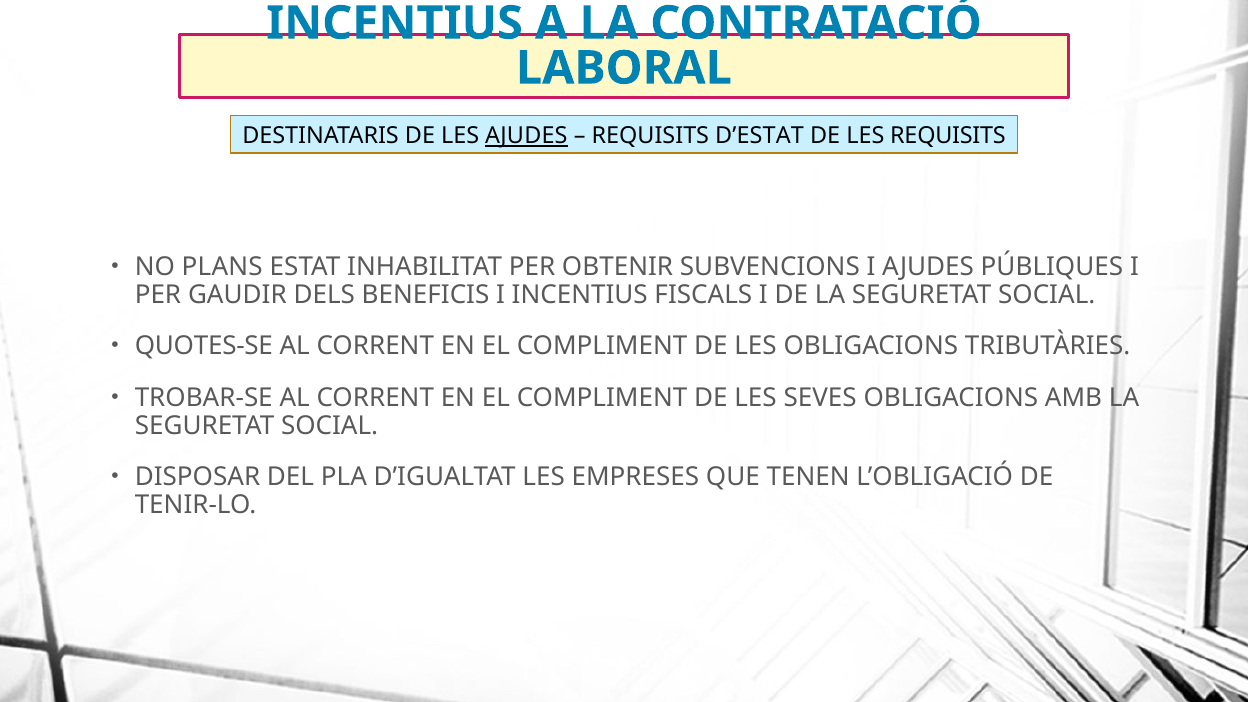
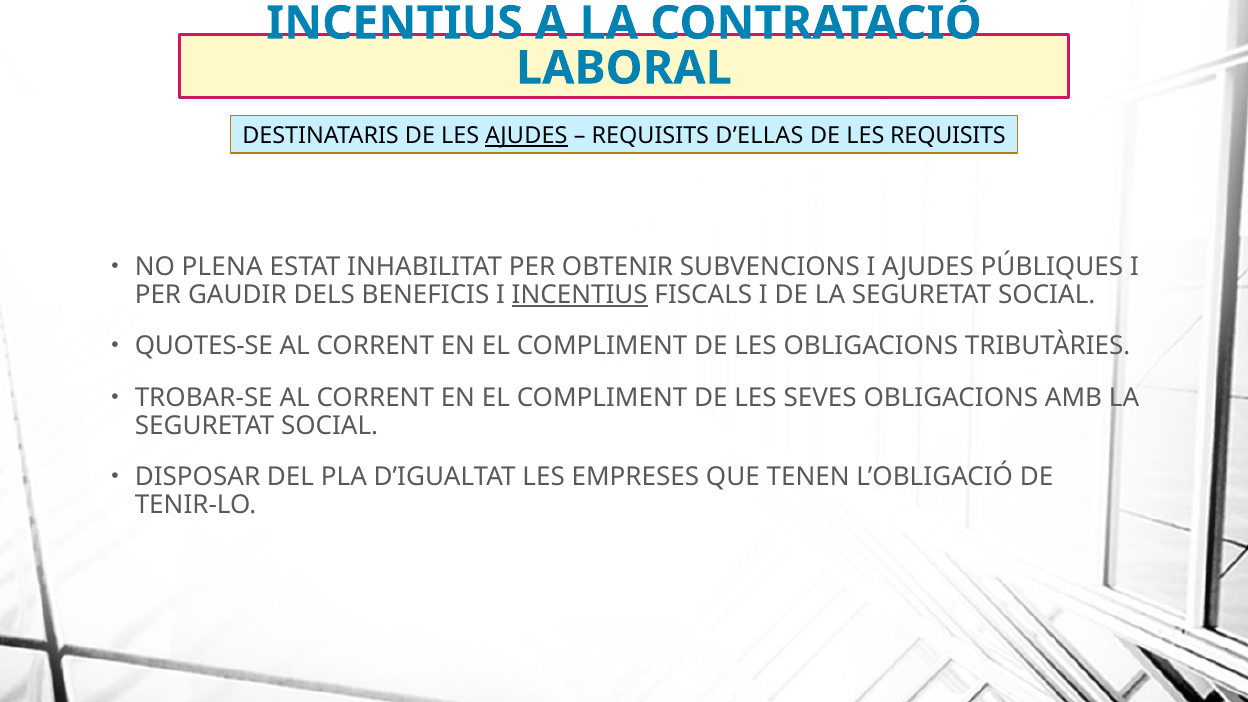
D’ESTAT: D’ESTAT -> D’ELLAS
PLANS: PLANS -> PLENA
INCENTIUS at (580, 295) underline: none -> present
